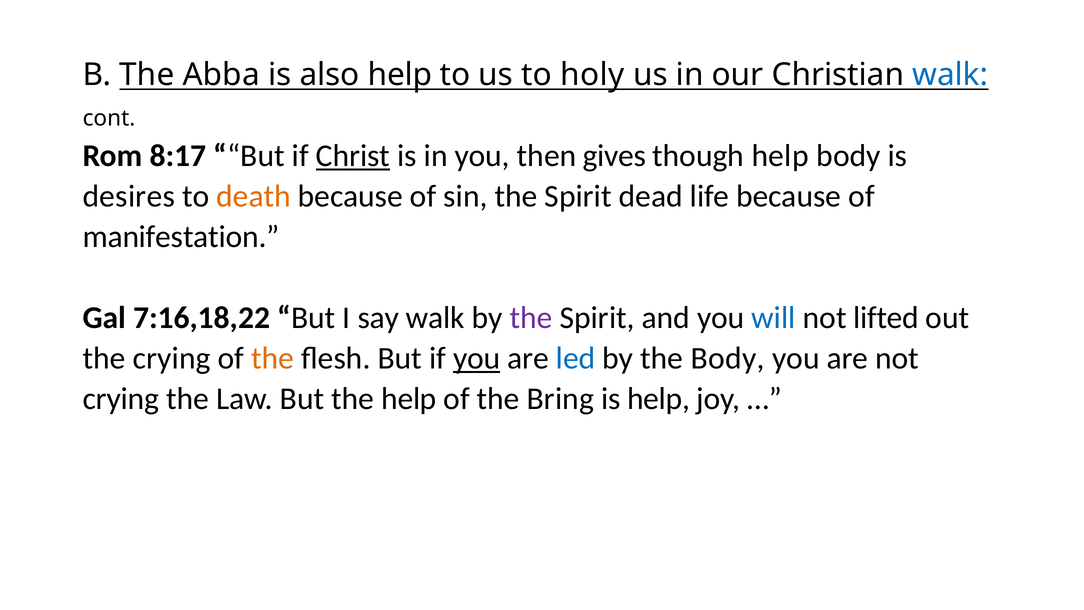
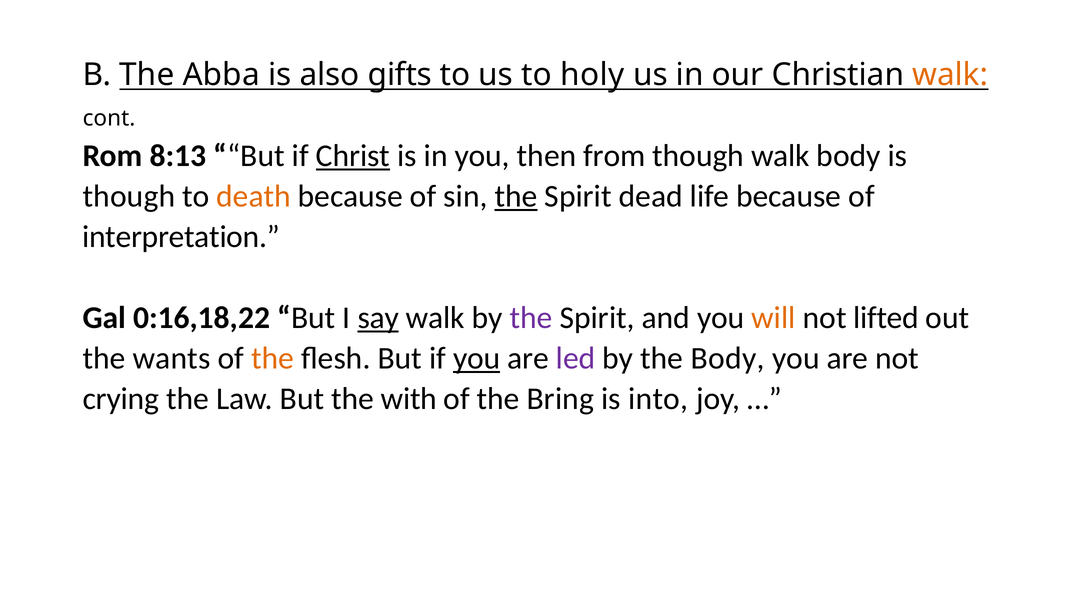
also help: help -> gifts
walk at (950, 75) colour: blue -> orange
8:17: 8:17 -> 8:13
gives: gives -> from
though help: help -> walk
desires at (129, 196): desires -> though
the at (516, 196) underline: none -> present
manifestation: manifestation -> interpretation
7:16,18,22: 7:16,18,22 -> 0:16,18,22
say underline: none -> present
will colour: blue -> orange
the crying: crying -> wants
led colour: blue -> purple
the help: help -> with
is help: help -> into
